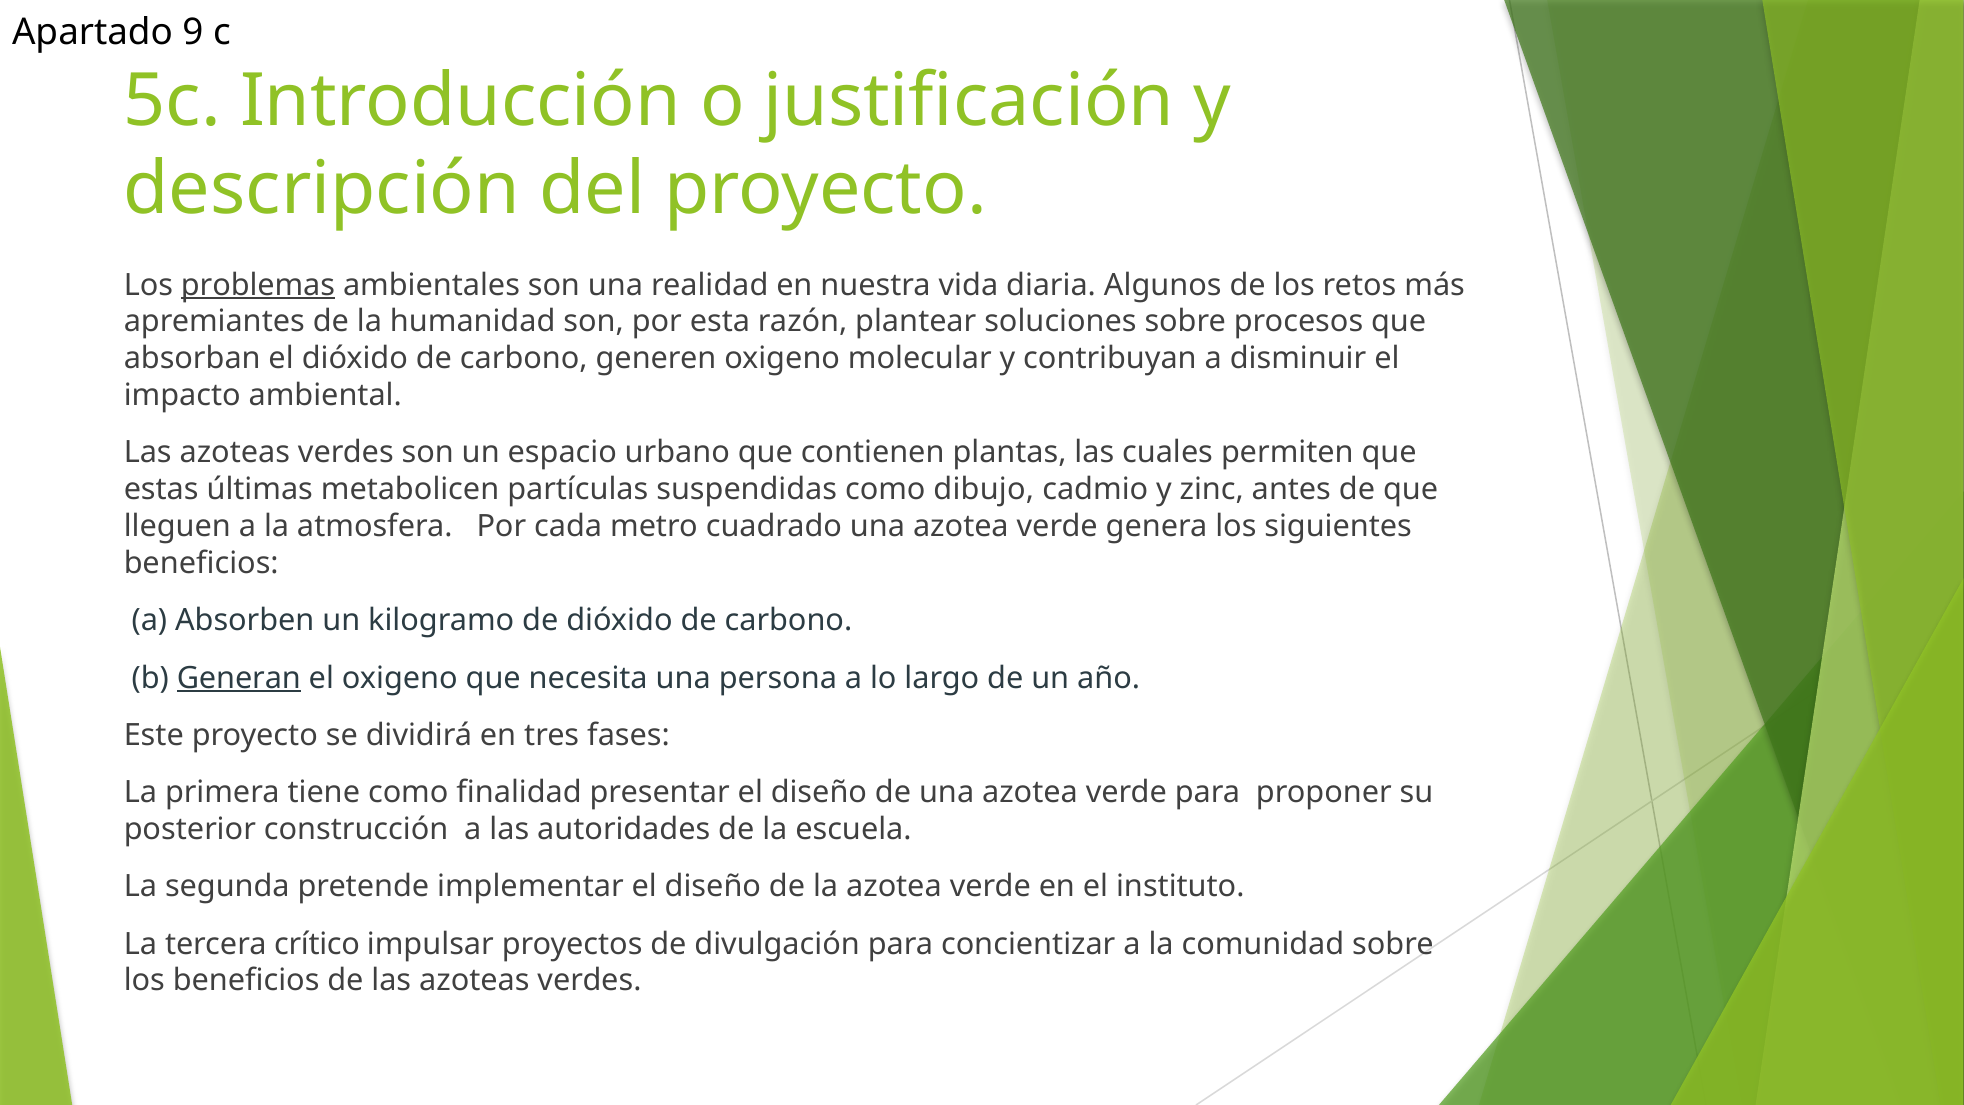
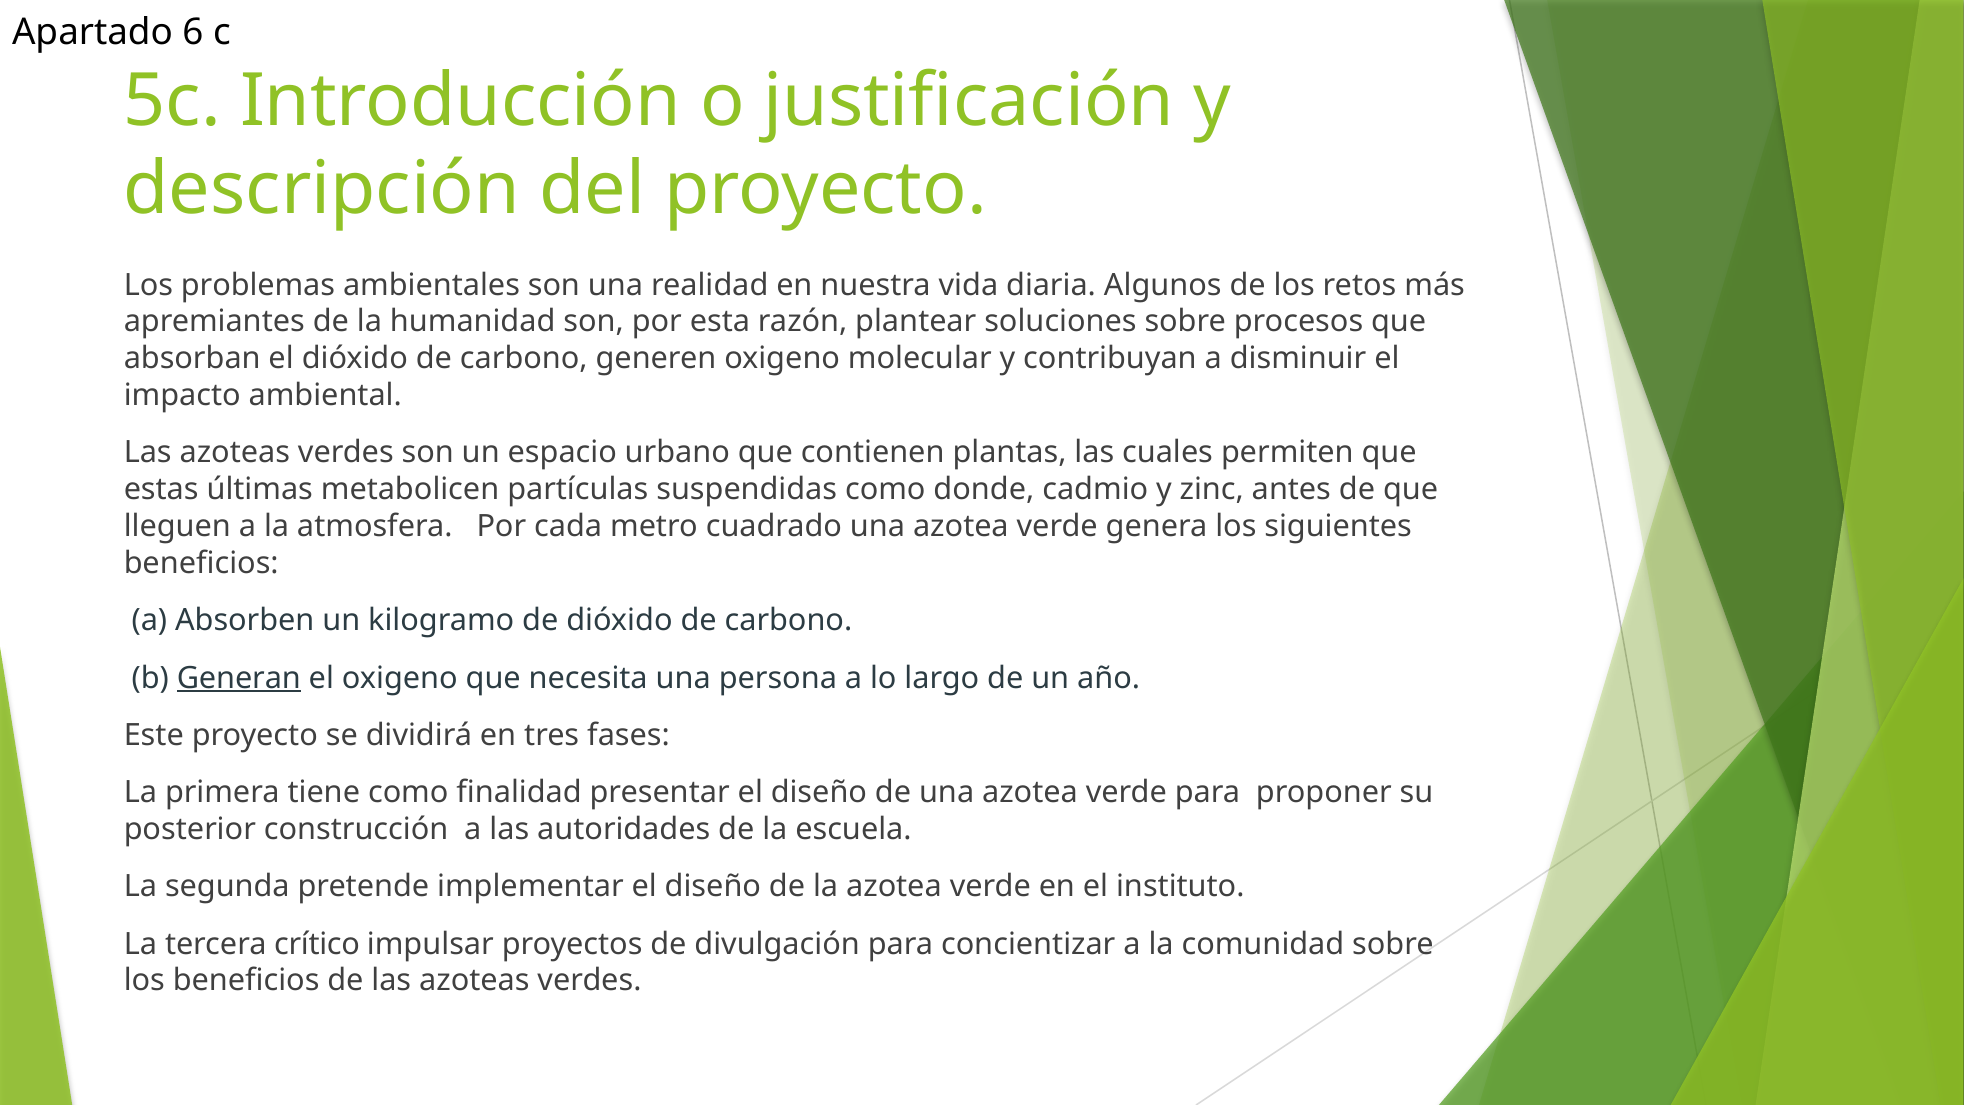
9: 9 -> 6
problemas underline: present -> none
dibujo: dibujo -> donde
